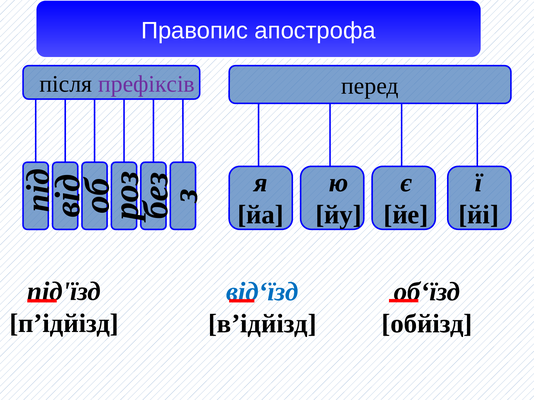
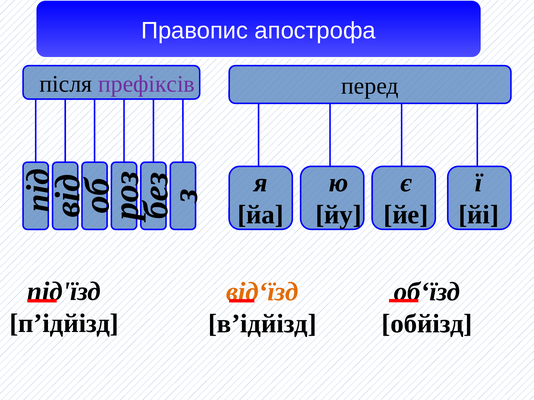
від‘їзд colour: blue -> orange
